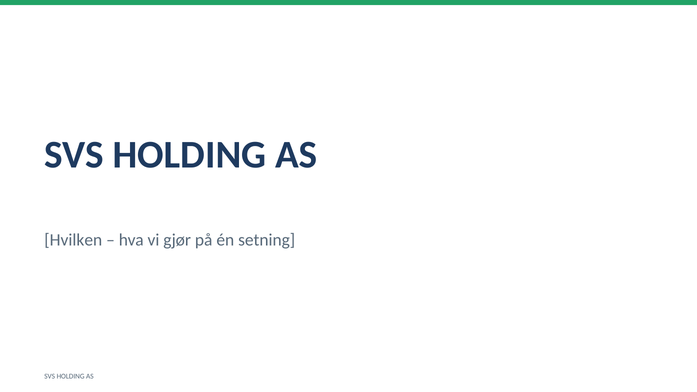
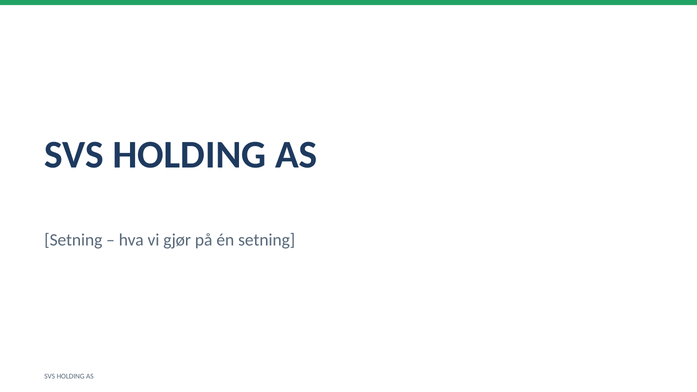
Hvilken at (73, 240): Hvilken -> Setning
